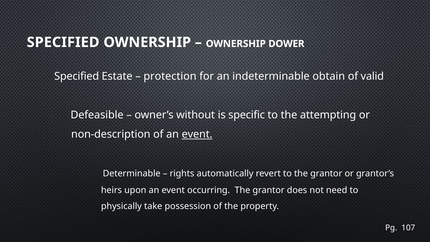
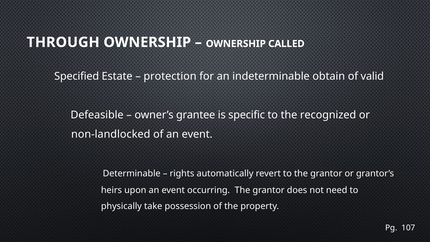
SPECIFIED at (63, 42): SPECIFIED -> THROUGH
DOWER: DOWER -> CALLED
without: without -> grantee
attempting: attempting -> recognized
non-description: non-description -> non-landlocked
event at (197, 134) underline: present -> none
